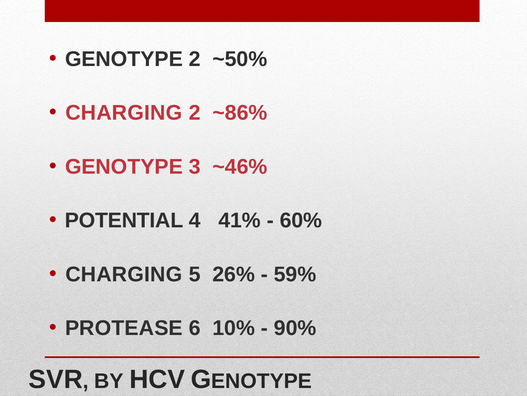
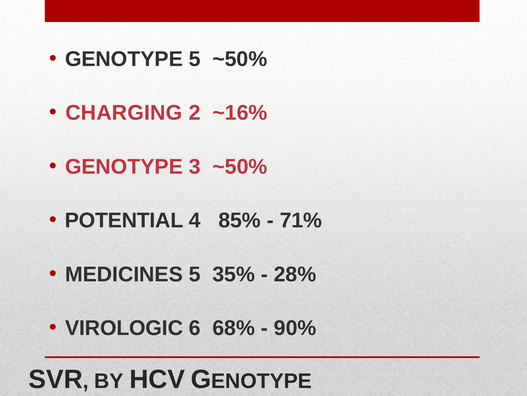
GENOTYPE 2: 2 -> 5
~86%: ~86% -> ~16%
3 ~46%: ~46% -> ~50%
41%: 41% -> 85%
60%: 60% -> 71%
CHARGING at (124, 274): CHARGING -> MEDICINES
26%: 26% -> 35%
59%: 59% -> 28%
PROTEASE: PROTEASE -> VIROLOGIC
10%: 10% -> 68%
